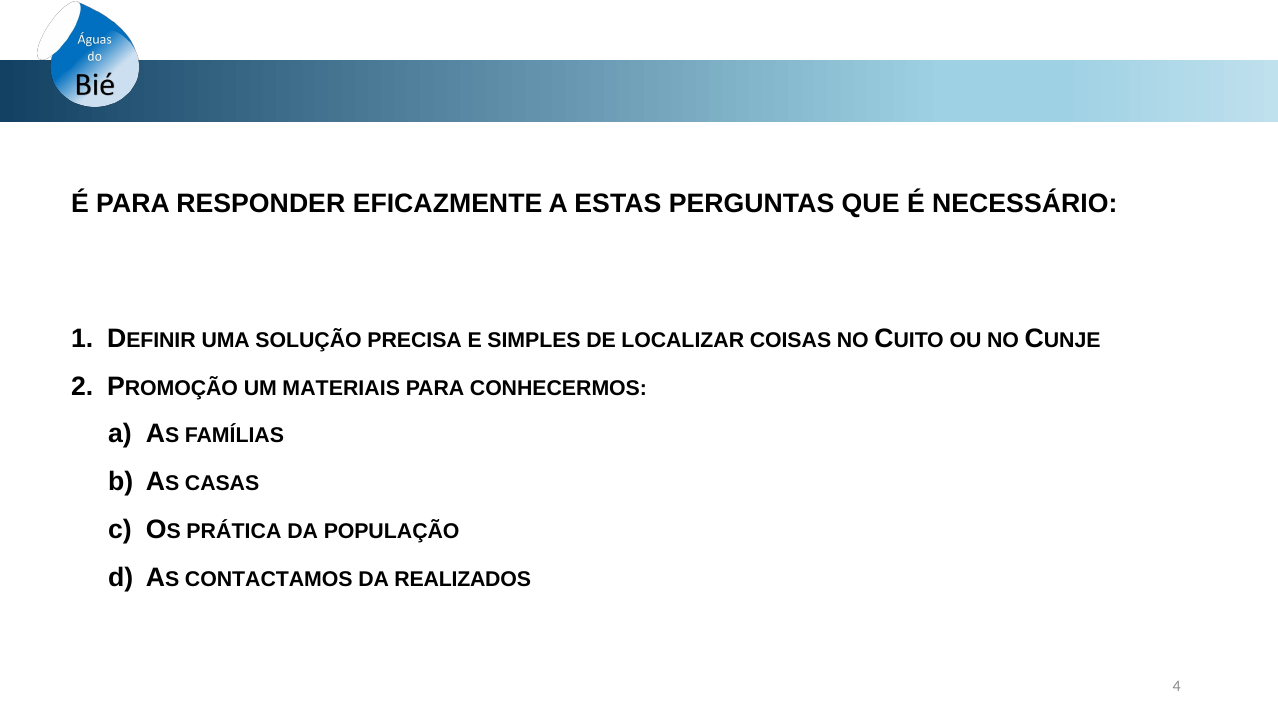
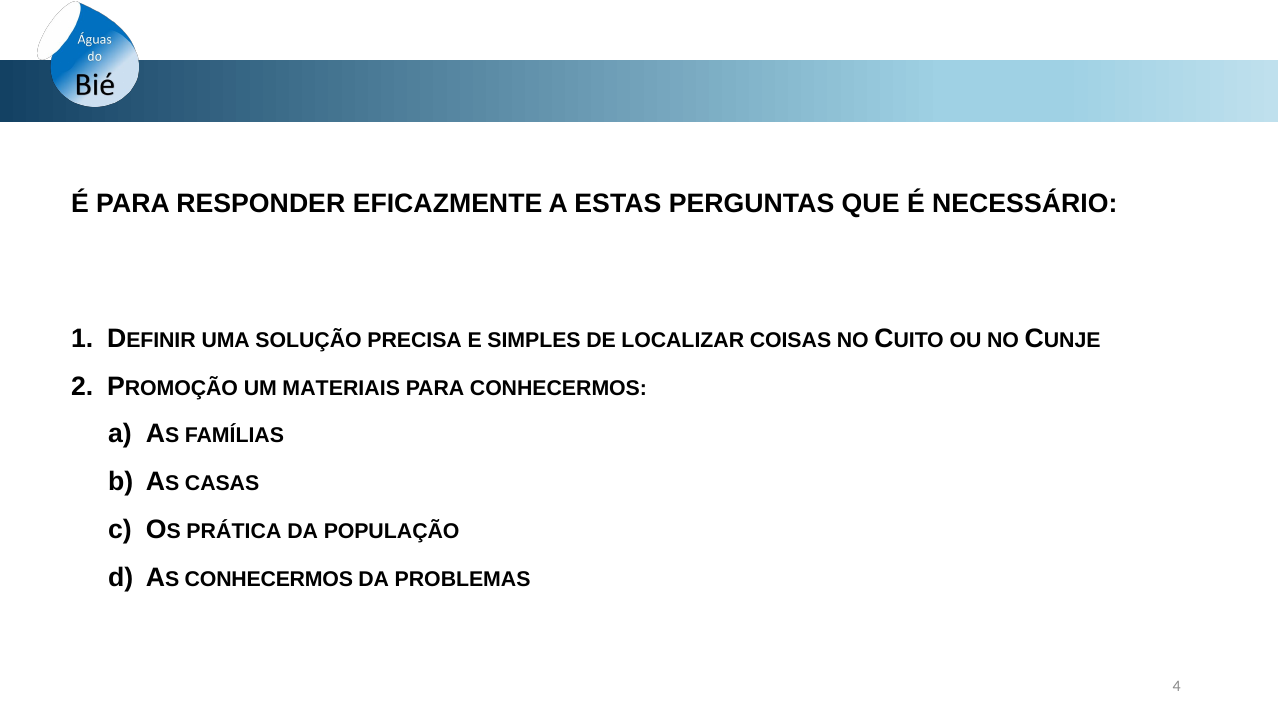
CONTACTAMOS at (269, 580): CONTACTAMOS -> CONHECERMOS
REALIZADOS: REALIZADOS -> PROBLEMAS
